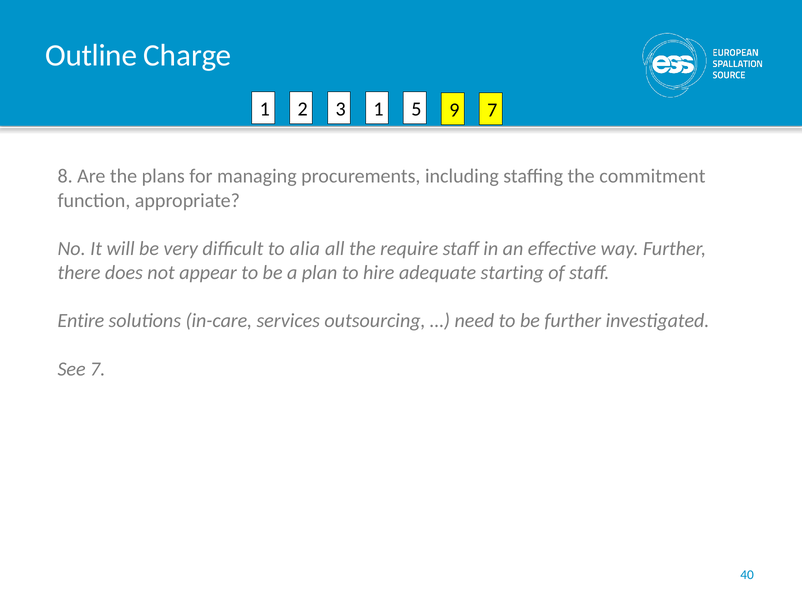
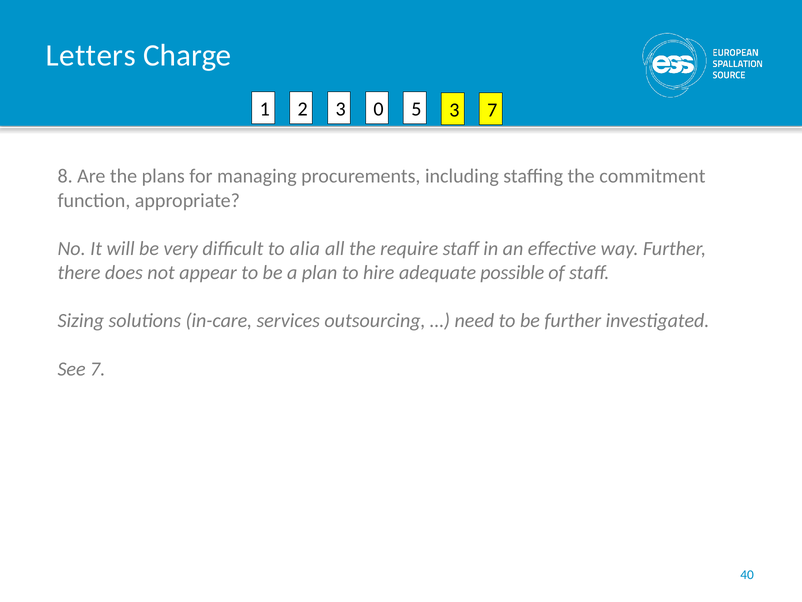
Outline: Outline -> Letters
3 1: 1 -> 0
5 9: 9 -> 3
starting: starting -> possible
Entire: Entire -> Sizing
